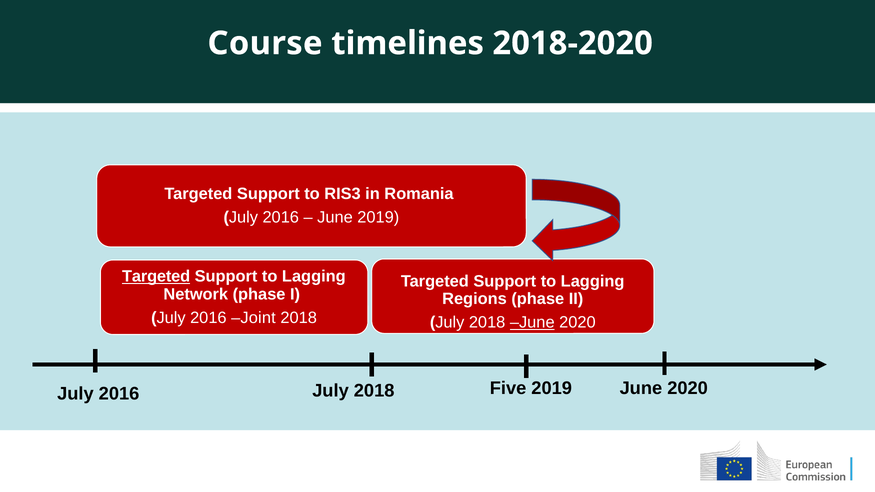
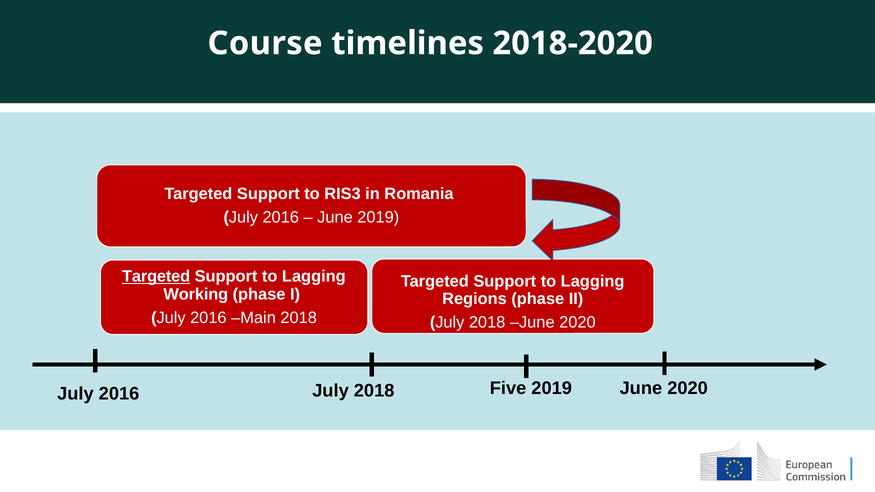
Network: Network -> Working
Joint: Joint -> Main
June at (532, 323) underline: present -> none
